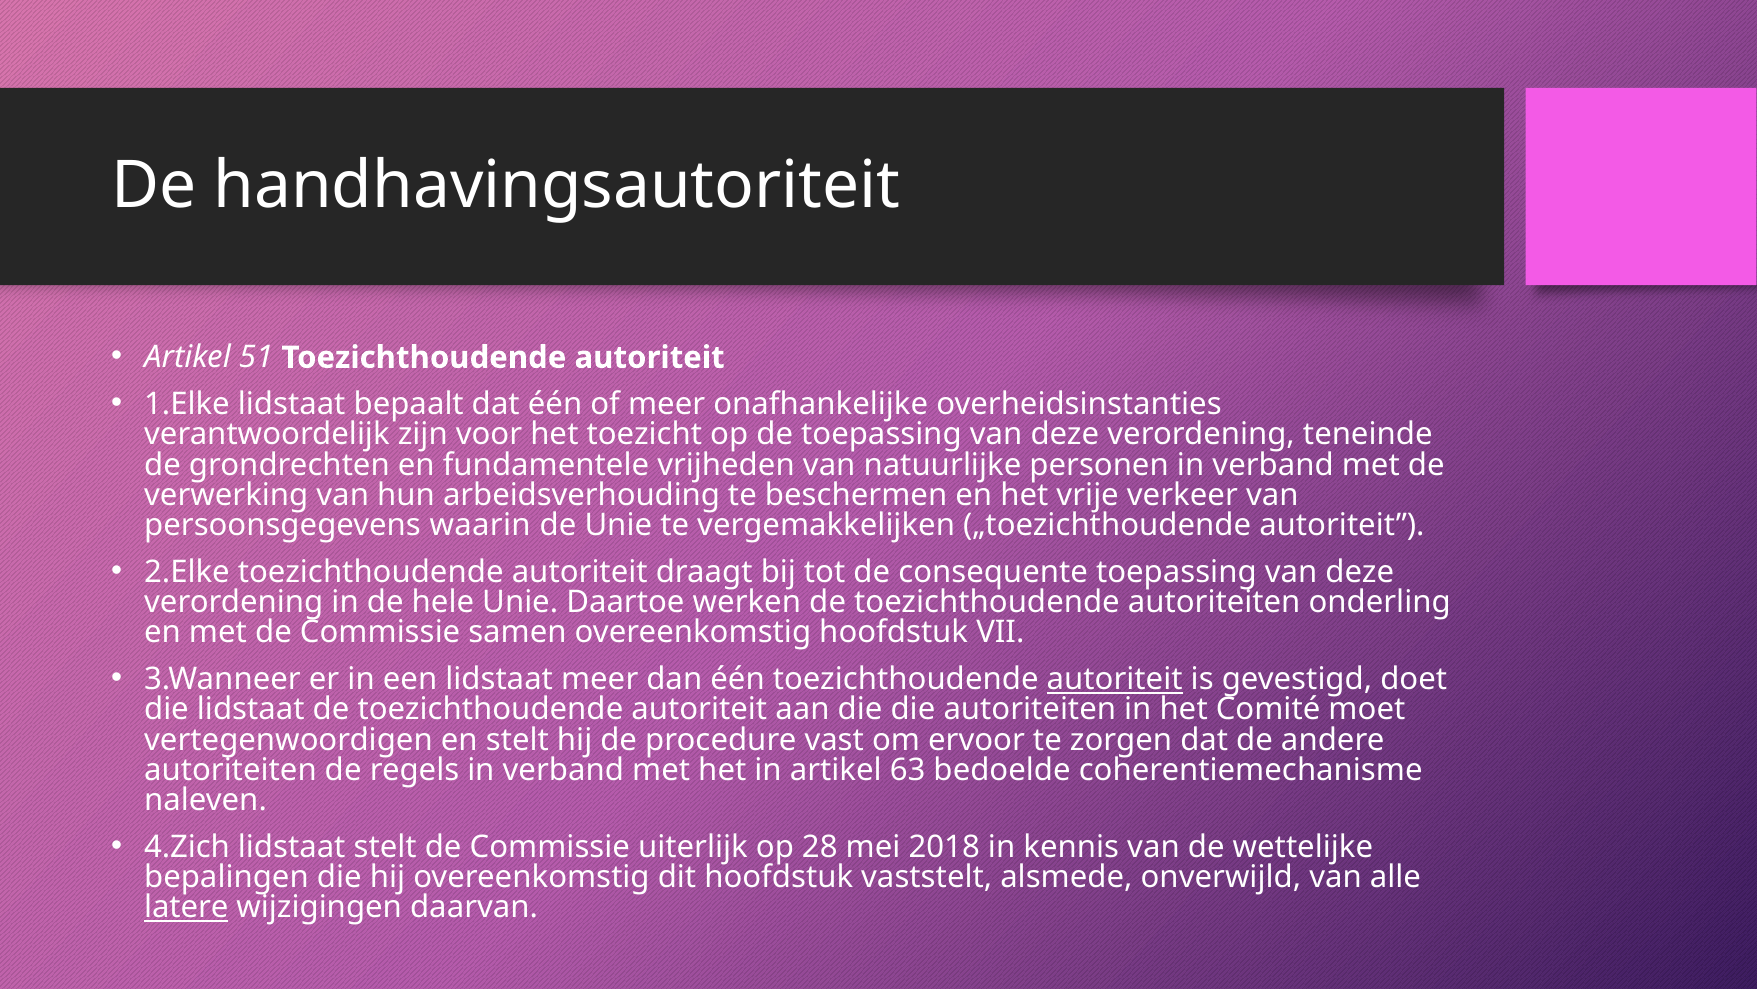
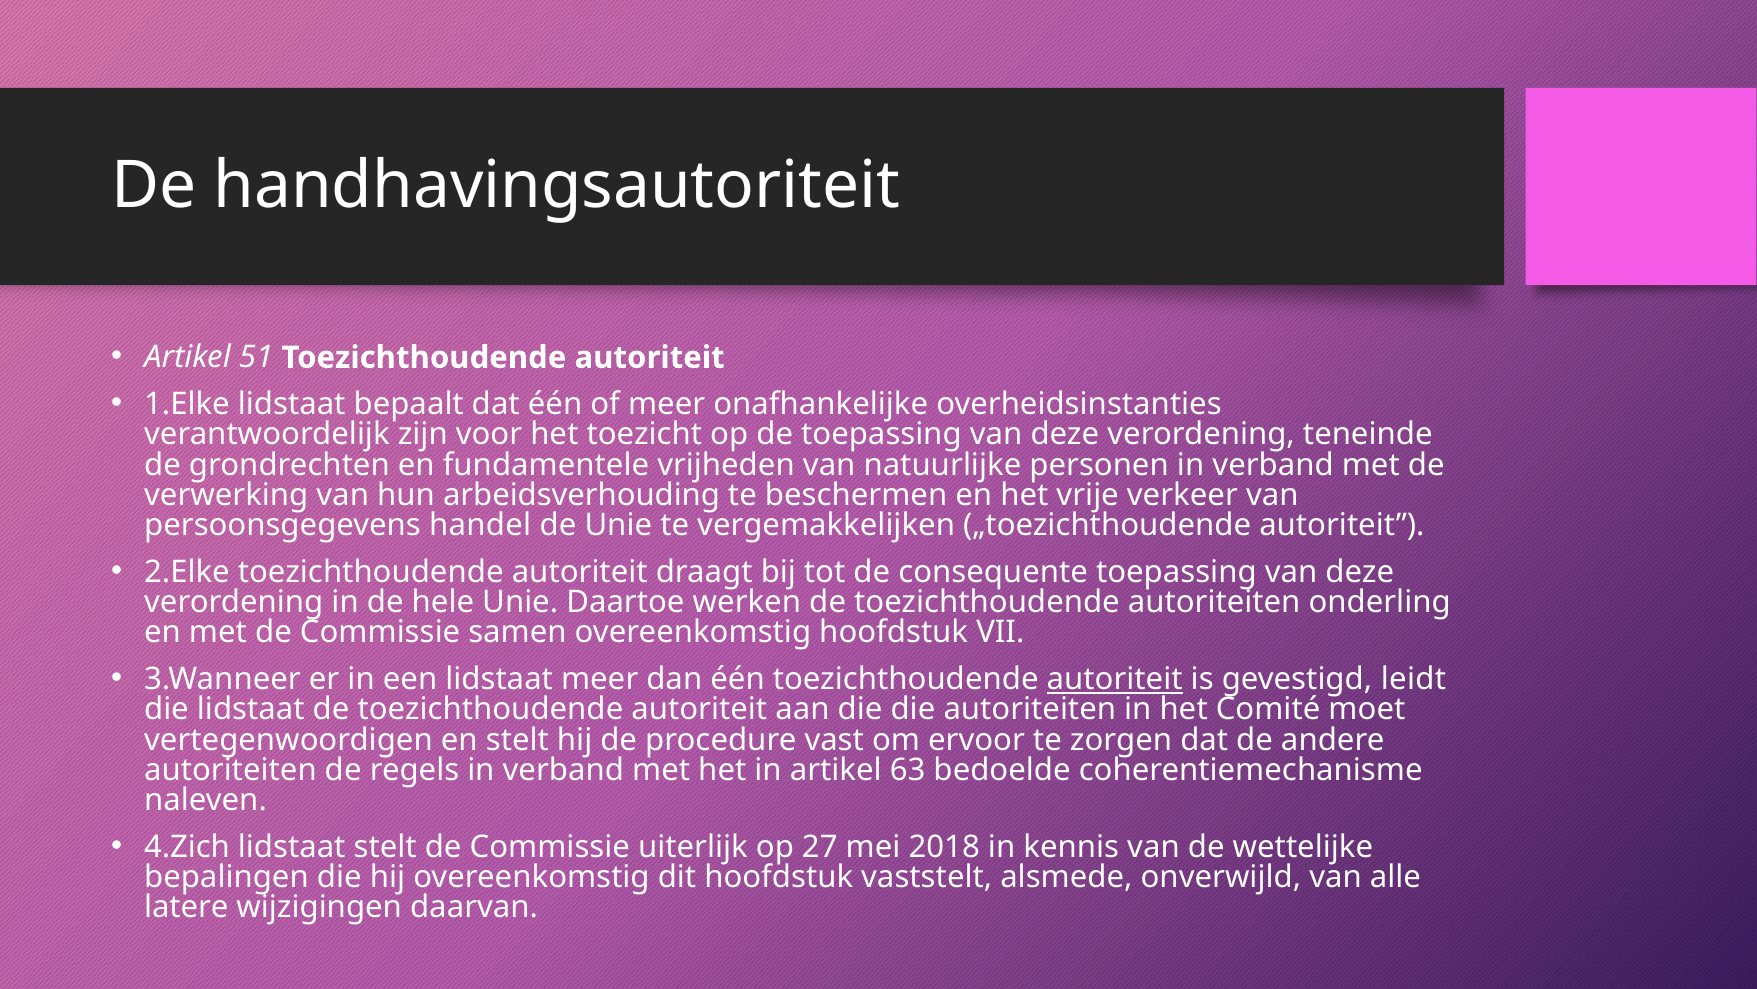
waarin: waarin -> handel
doet: doet -> leidt
28: 28 -> 27
latere underline: present -> none
